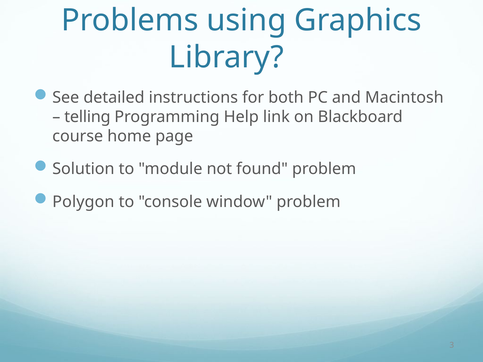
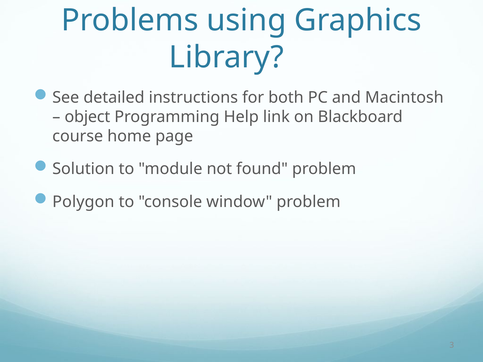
telling: telling -> object
